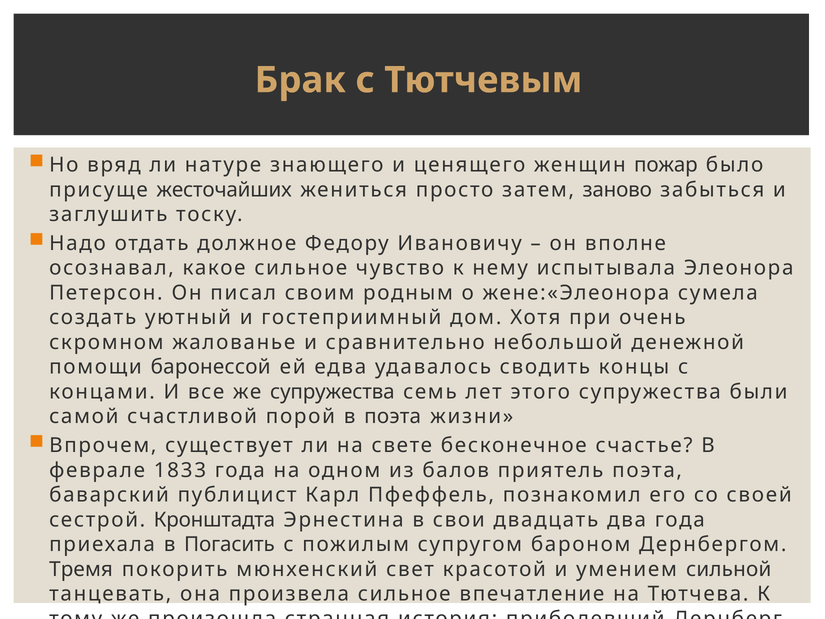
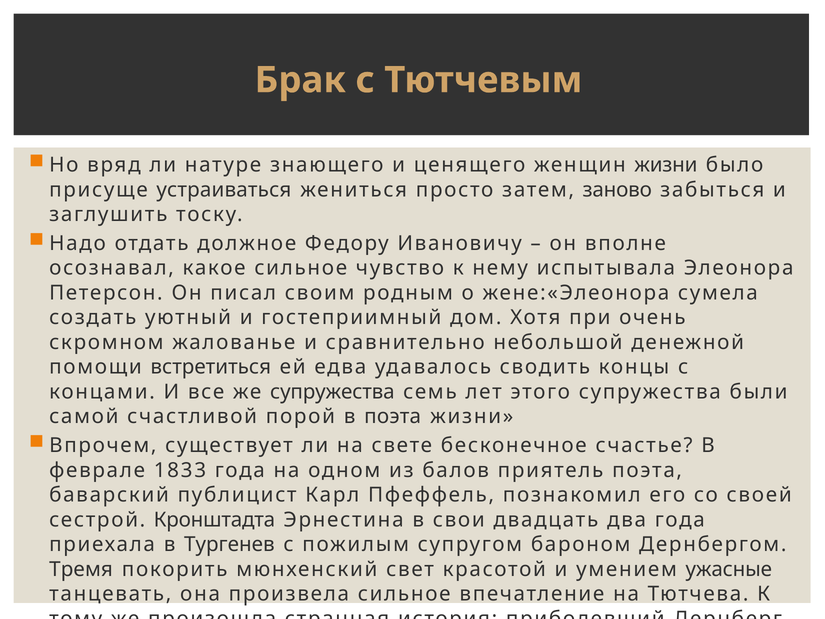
женщин пожар: пожар -> жизни
жесточайших: жесточайших -> устраиваться
баронессой: баронессой -> встретиться
Погасить: Погасить -> Тургенев
сильной: сильной -> ужасные
